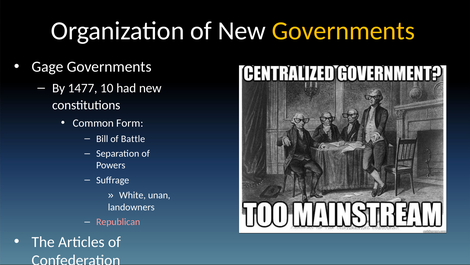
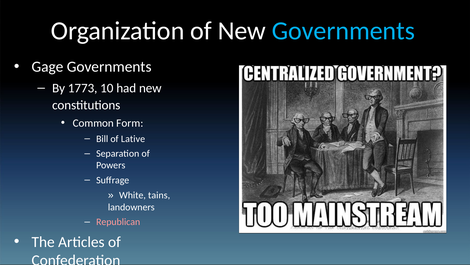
Governments at (343, 31) colour: yellow -> light blue
1477: 1477 -> 1773
Battle: Battle -> Lative
unan: unan -> tains
